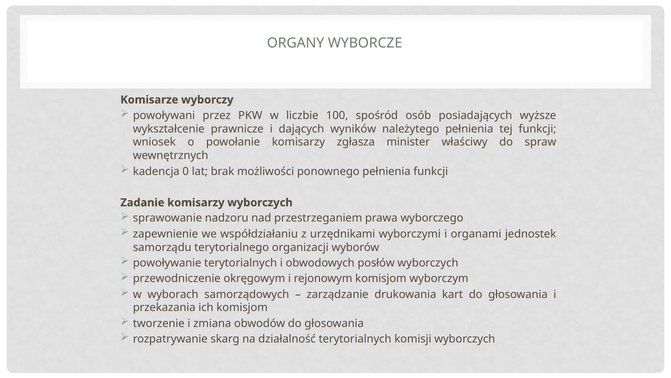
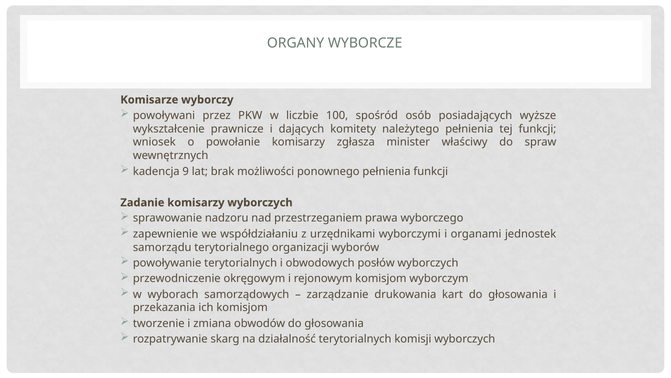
wyników: wyników -> komitety
0: 0 -> 9
